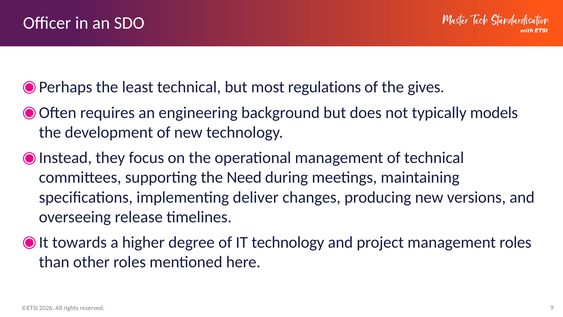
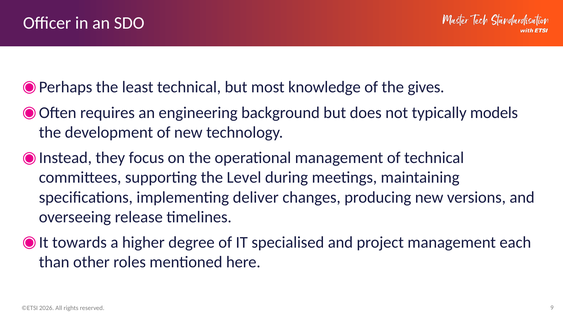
regulations: regulations -> knowledge
Need: Need -> Level
IT technology: technology -> specialised
management roles: roles -> each
